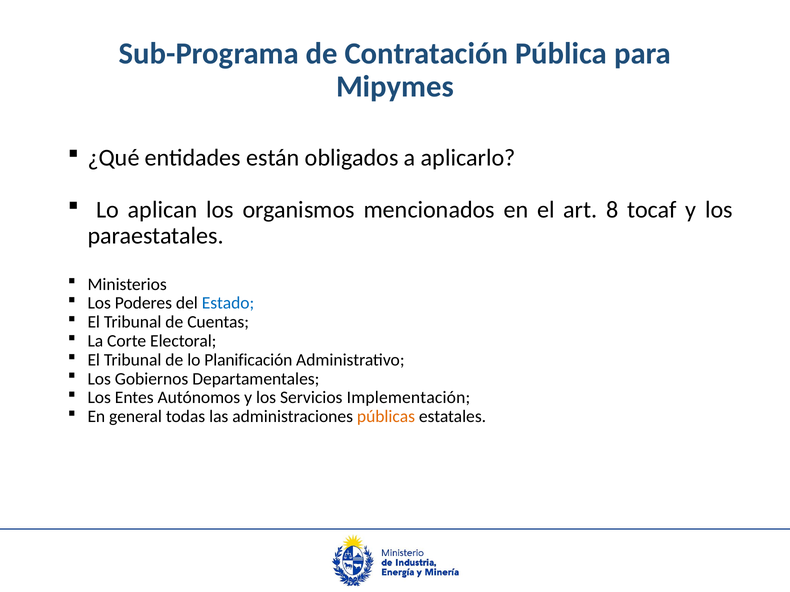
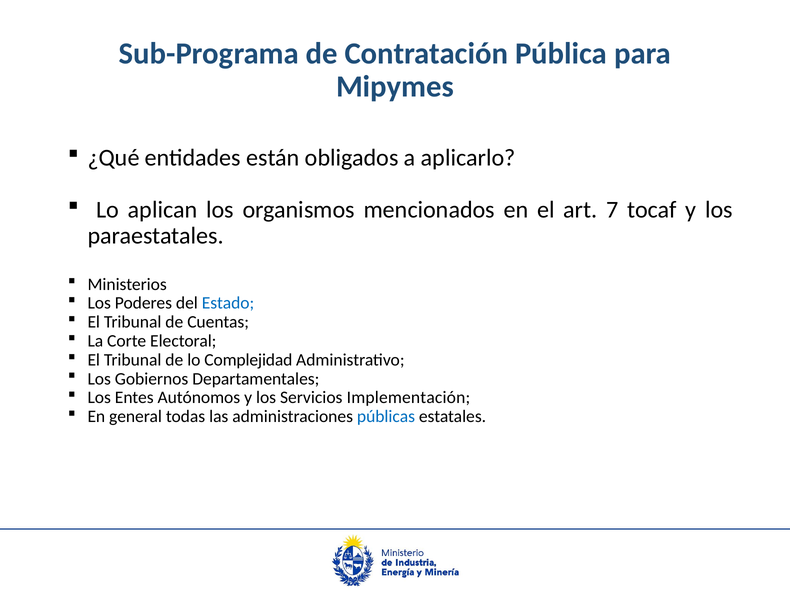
8: 8 -> 7
Planificación: Planificación -> Complejidad
públicas colour: orange -> blue
